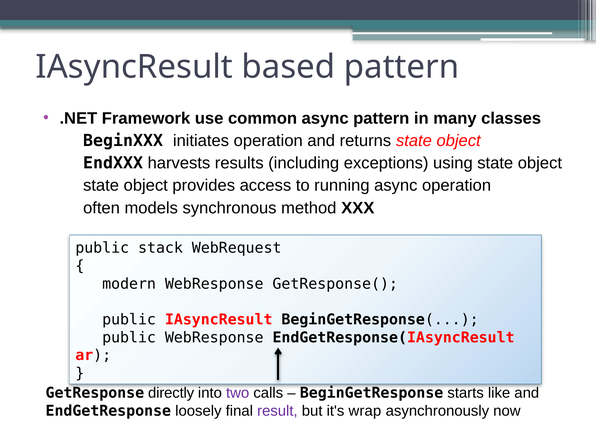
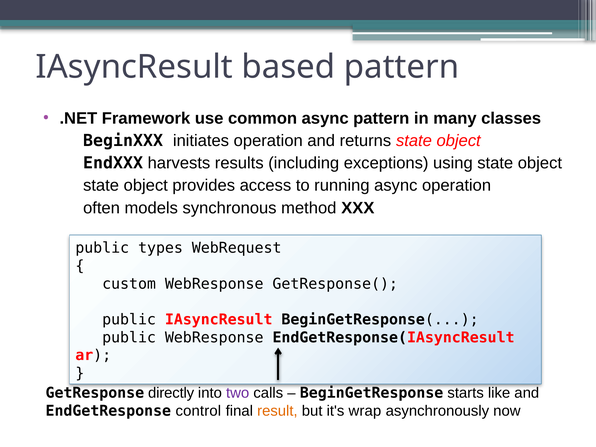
stack: stack -> types
modern: modern -> custom
loosely: loosely -> control
result colour: purple -> orange
